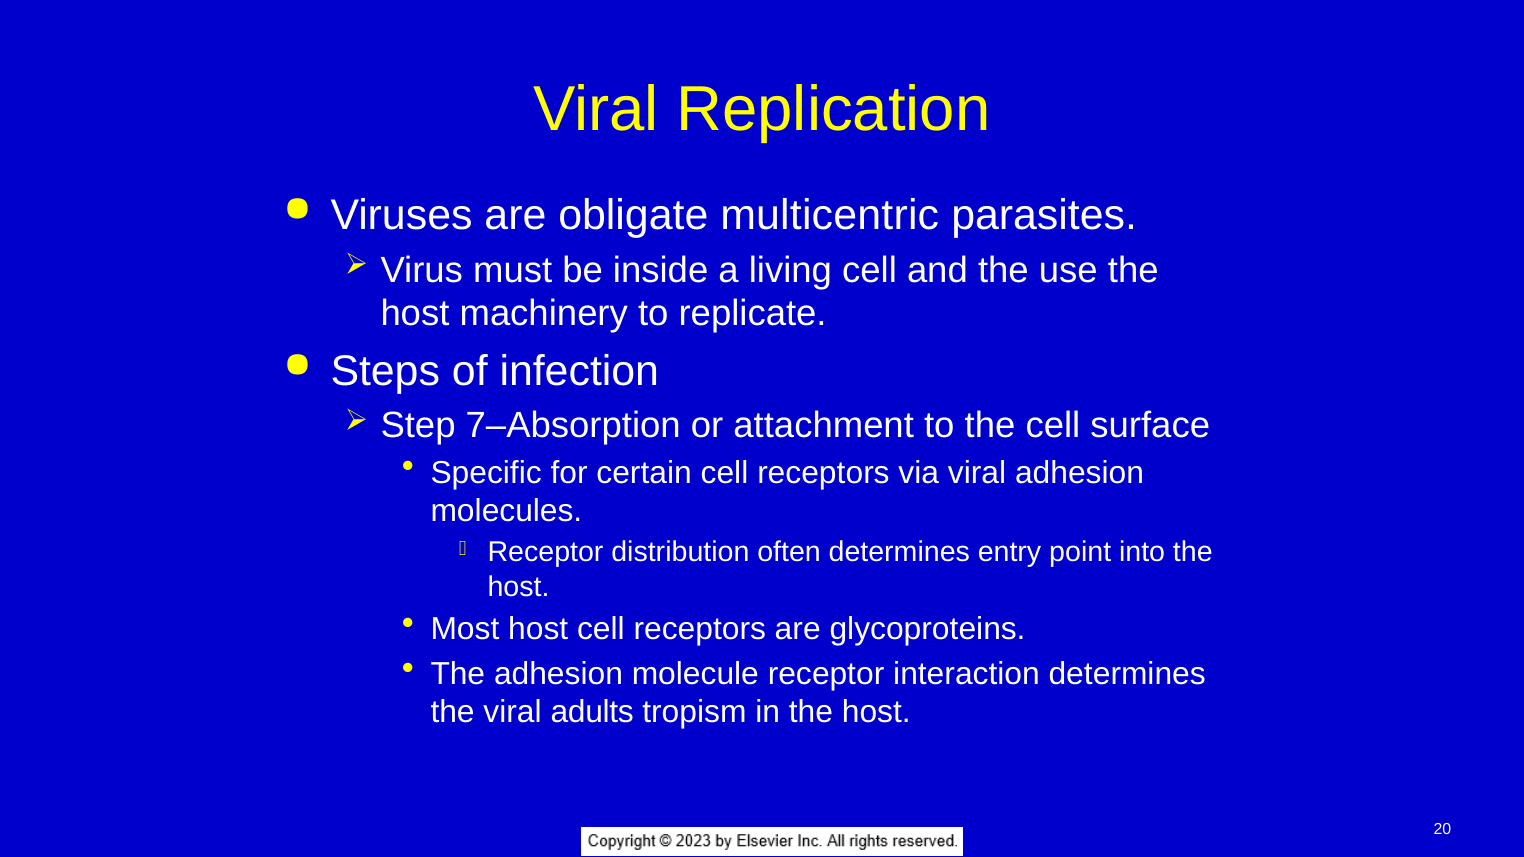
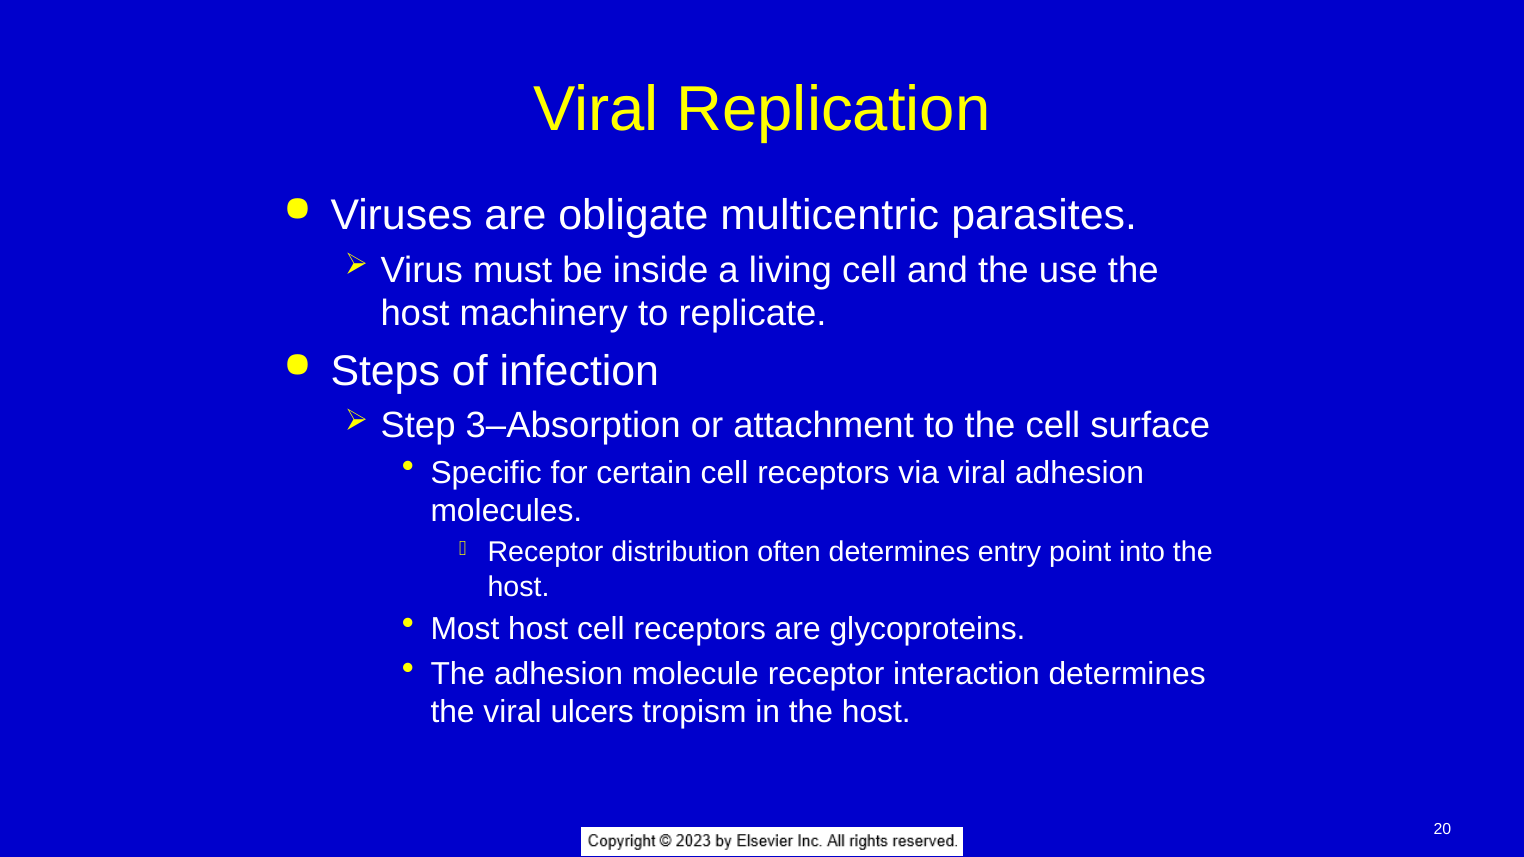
7–Absorption: 7–Absorption -> 3–Absorption
adults: adults -> ulcers
